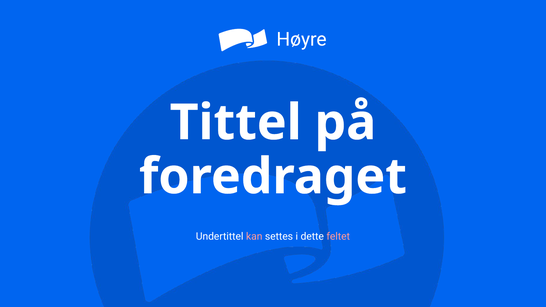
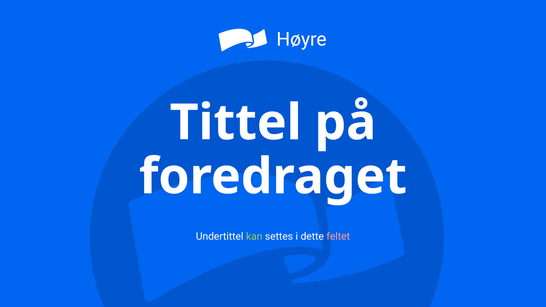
kan colour: pink -> light green
